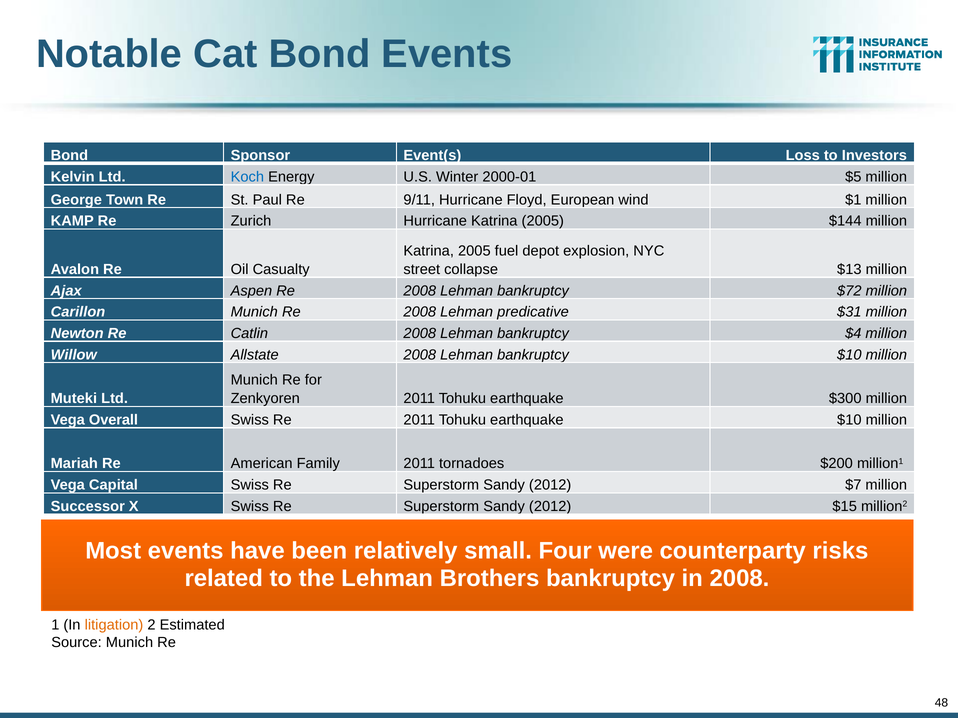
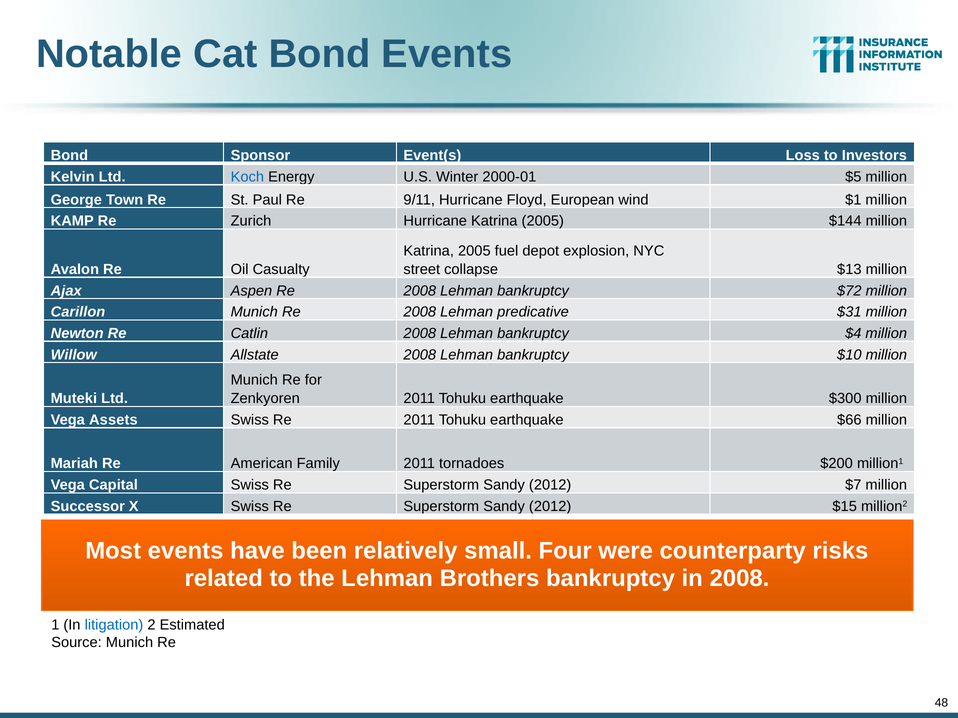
Overall: Overall -> Assets
earthquake $10: $10 -> $66
litigation colour: orange -> blue
